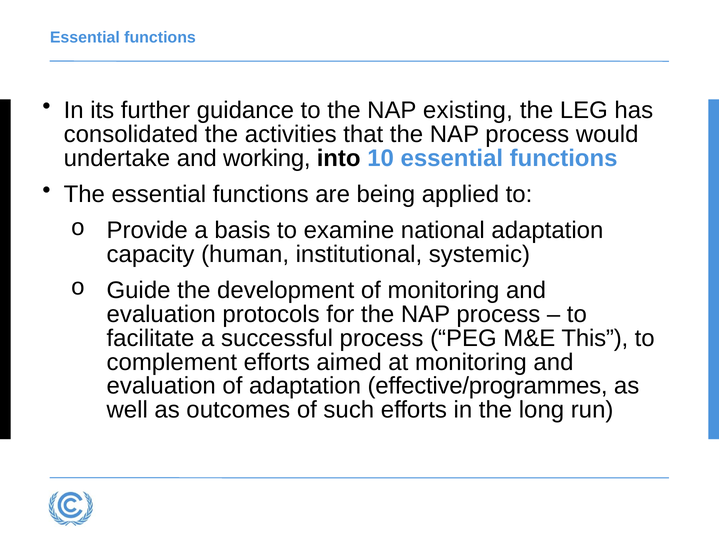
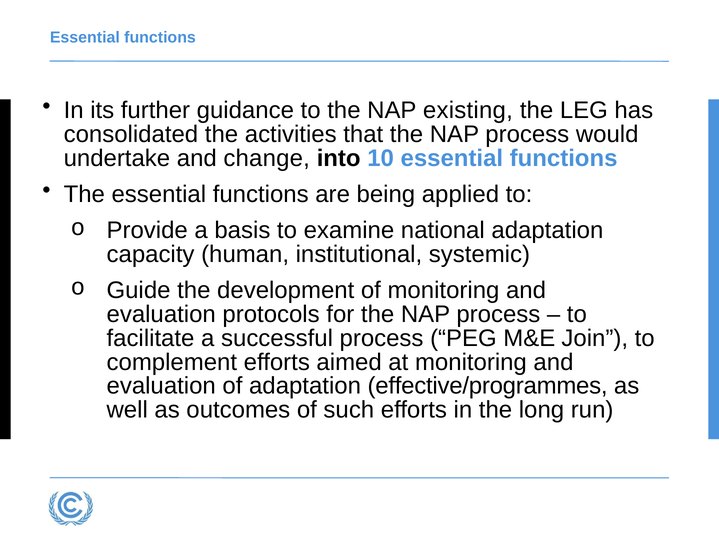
working: working -> change
This: This -> Join
